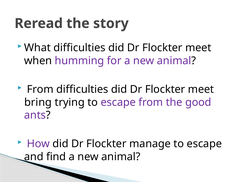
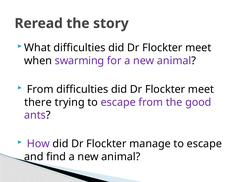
humming: humming -> swarming
bring: bring -> there
